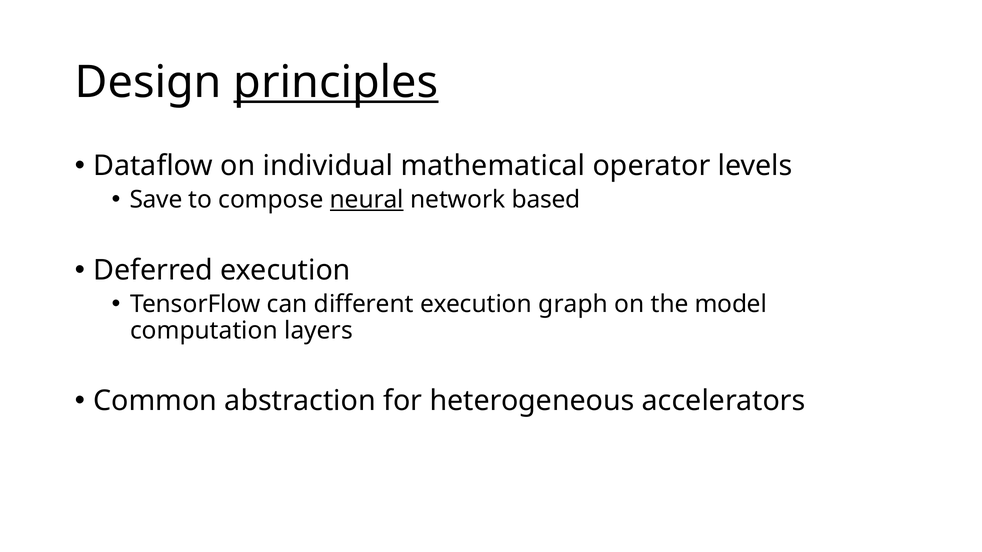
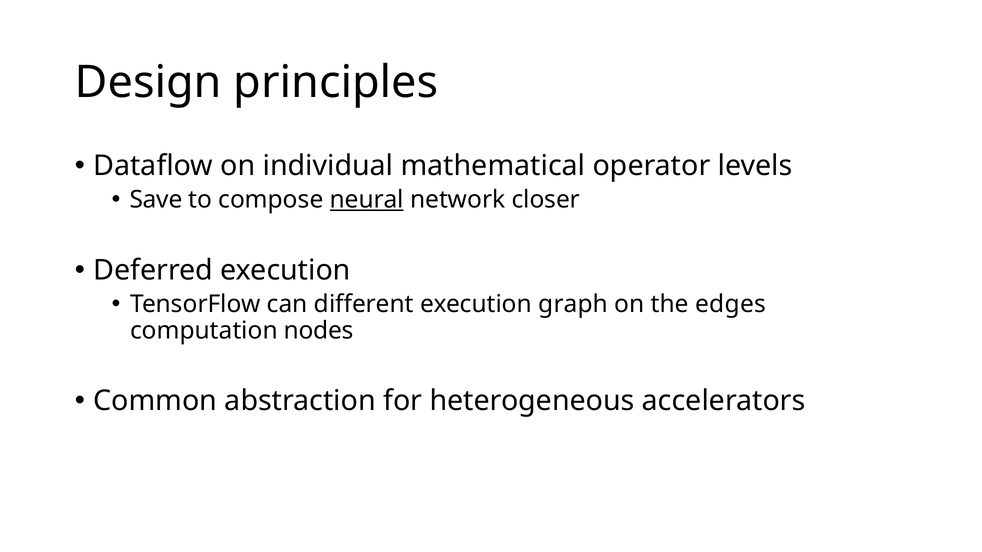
principles underline: present -> none
based: based -> closer
model: model -> edges
layers: layers -> nodes
